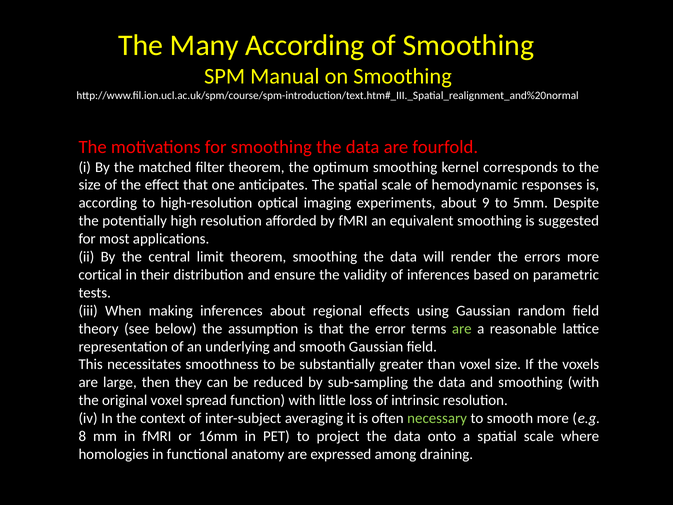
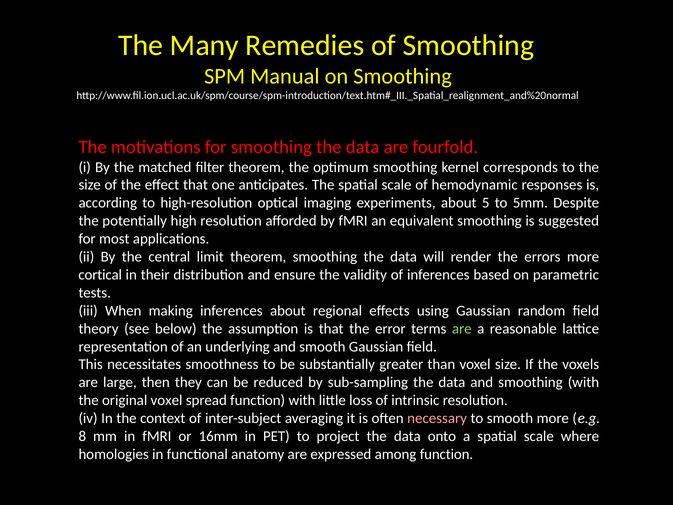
Many According: According -> Remedies
9: 9 -> 5
necessary colour: light green -> pink
among draining: draining -> function
